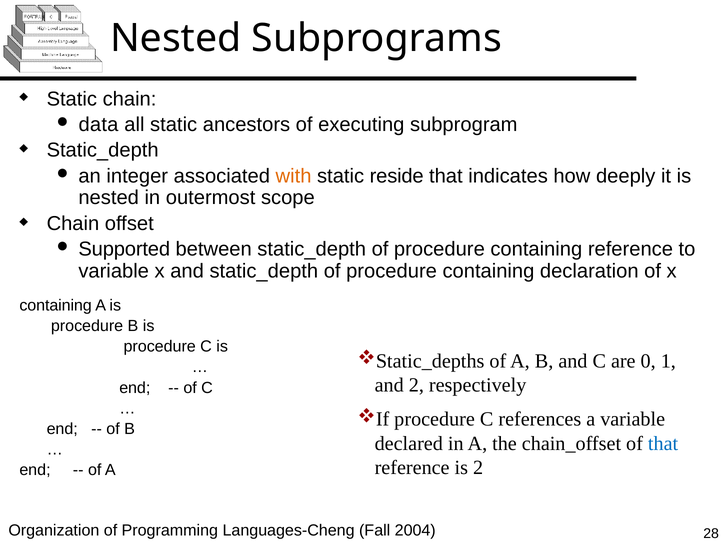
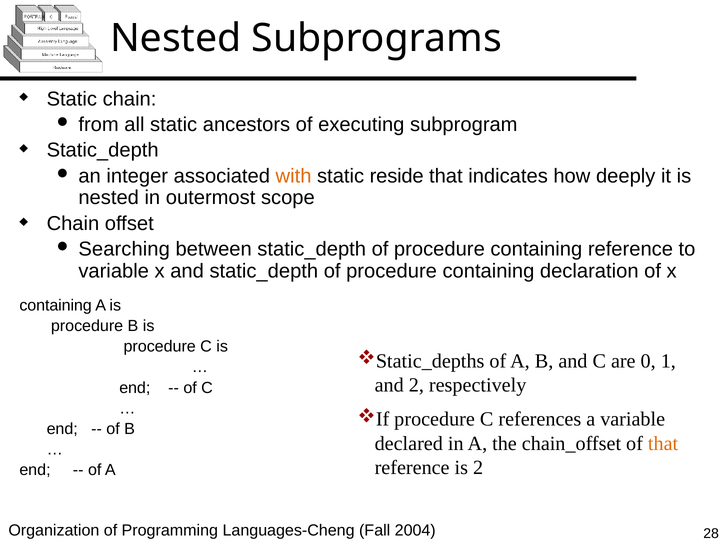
data: data -> from
Supported: Supported -> Searching
that at (663, 444) colour: blue -> orange
